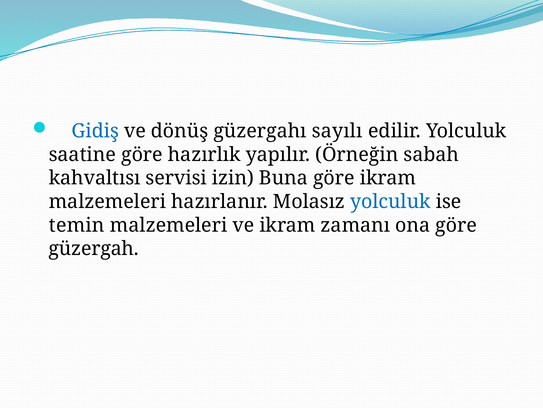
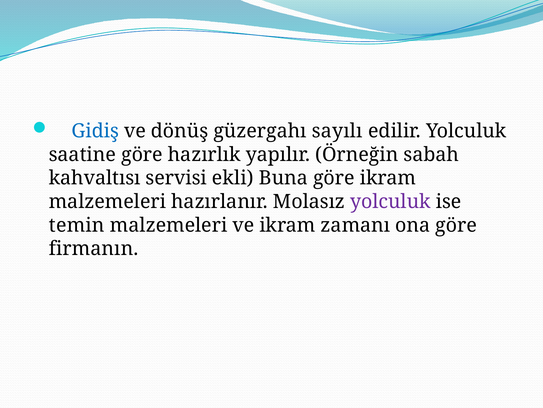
izin: izin -> ekli
yolculuk at (390, 201) colour: blue -> purple
güzergah: güzergah -> firmanın
